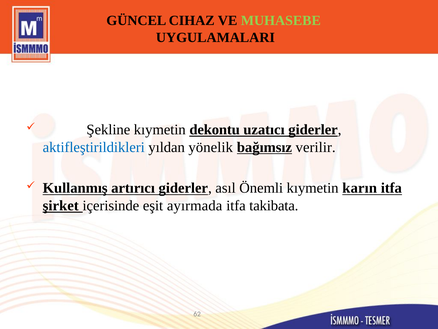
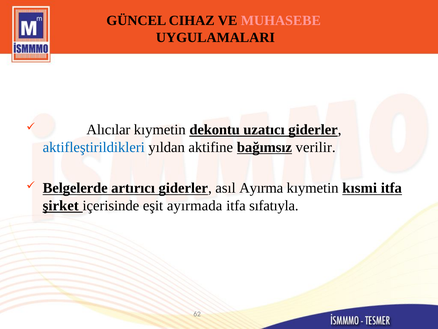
MUHASEBE colour: light green -> pink
Şekline: Şekline -> Alıcılar
yönelik: yönelik -> aktifine
Kullanmış: Kullanmış -> Belgelerde
Önemli: Önemli -> Ayırma
karın: karın -> kısmi
takibata: takibata -> sıfatıyla
